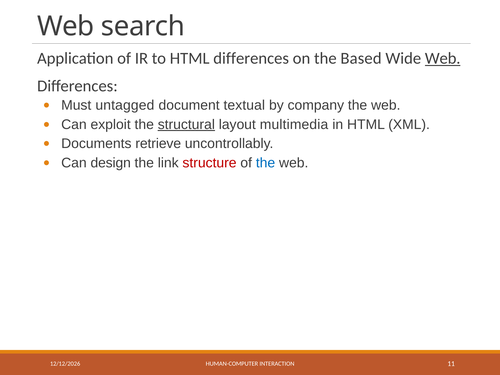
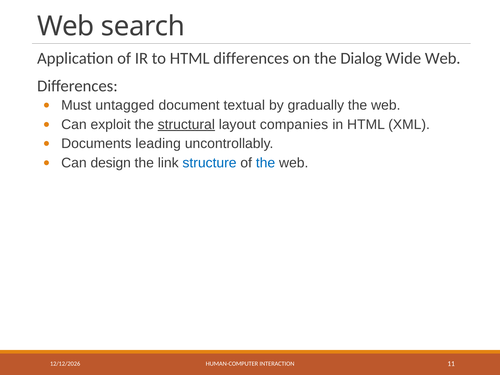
Based: Based -> Dialog
Web at (443, 58) underline: present -> none
company: company -> gradually
multimedia: multimedia -> companies
retrieve: retrieve -> leading
structure colour: red -> blue
